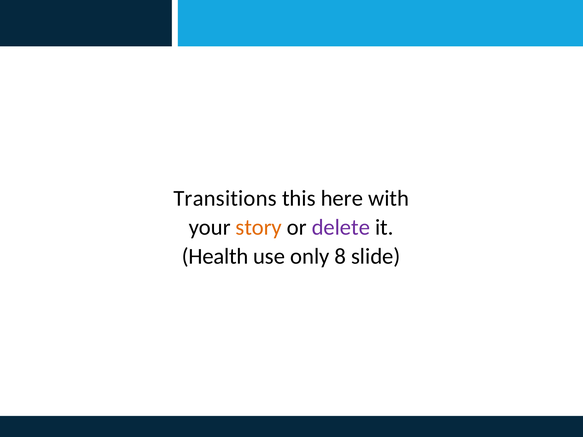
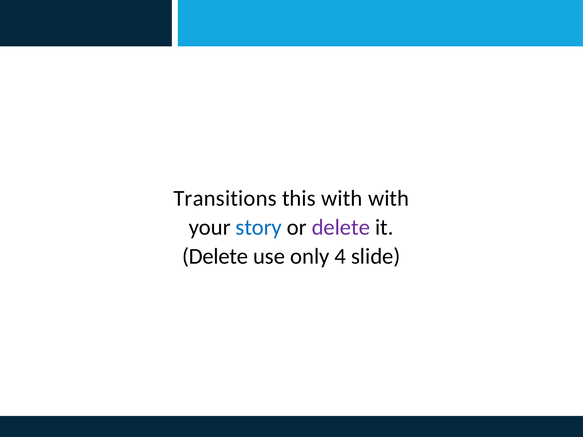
this here: here -> with
story colour: orange -> blue
Health at (215, 257): Health -> Delete
8: 8 -> 4
